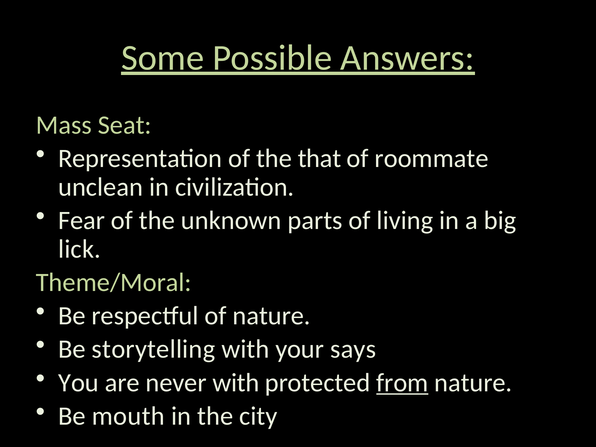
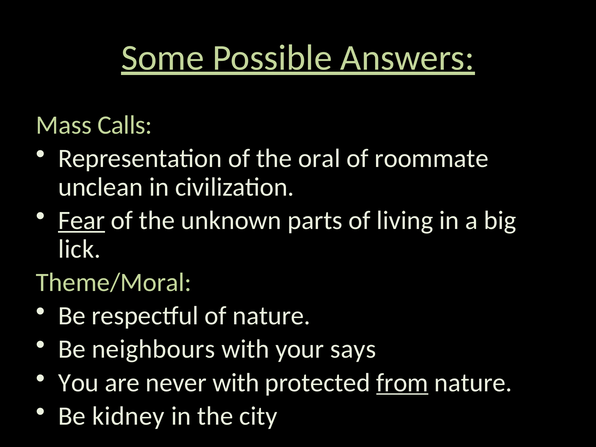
Seat: Seat -> Calls
that: that -> oral
Fear underline: none -> present
storytelling: storytelling -> neighbours
mouth: mouth -> kidney
